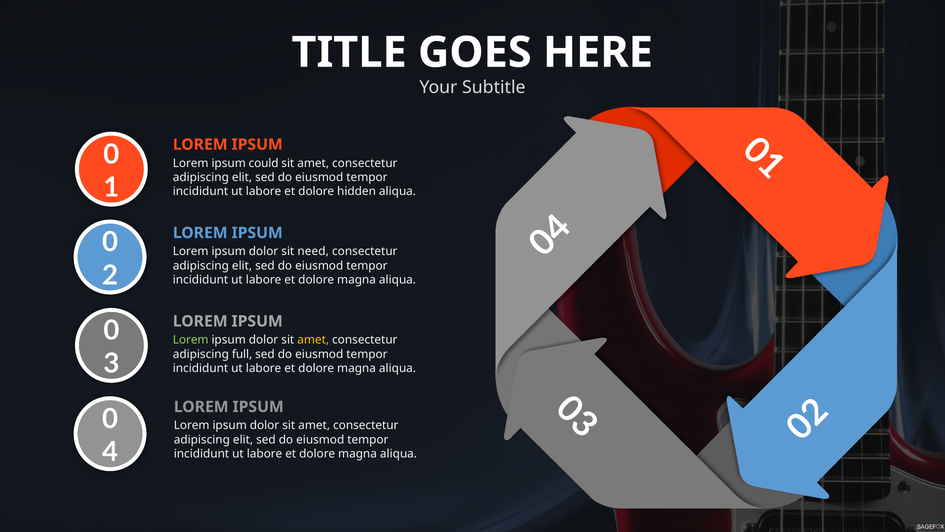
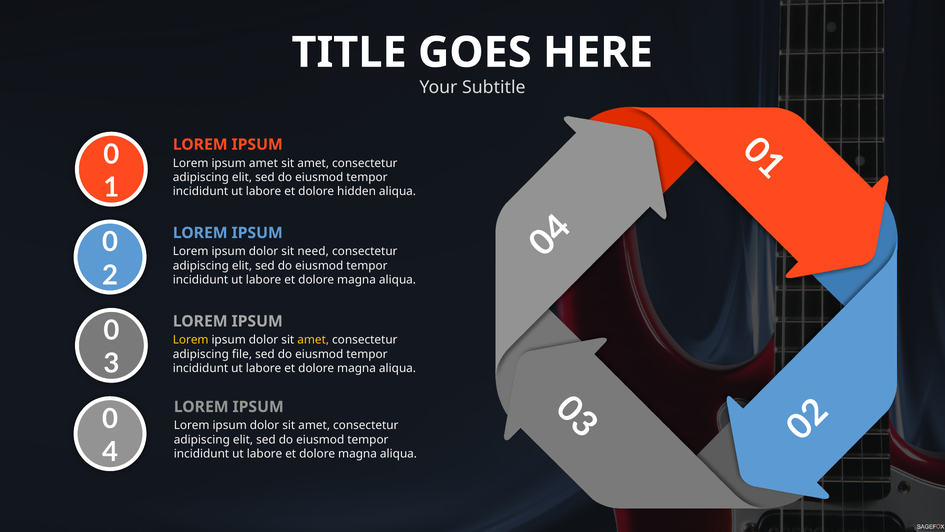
ipsum could: could -> amet
Lorem at (191, 340) colour: light green -> yellow
full: full -> file
